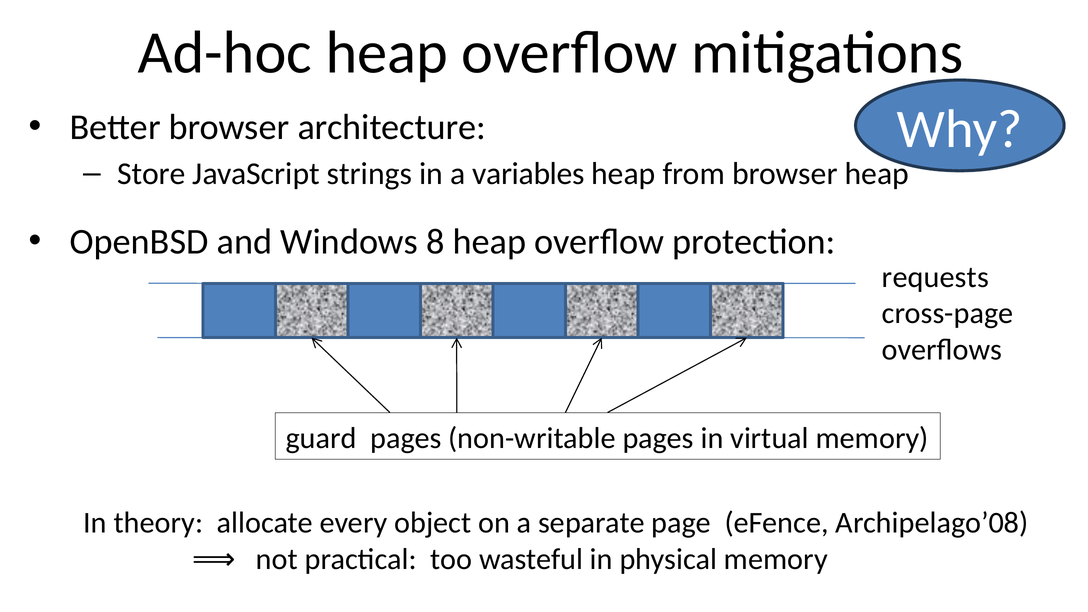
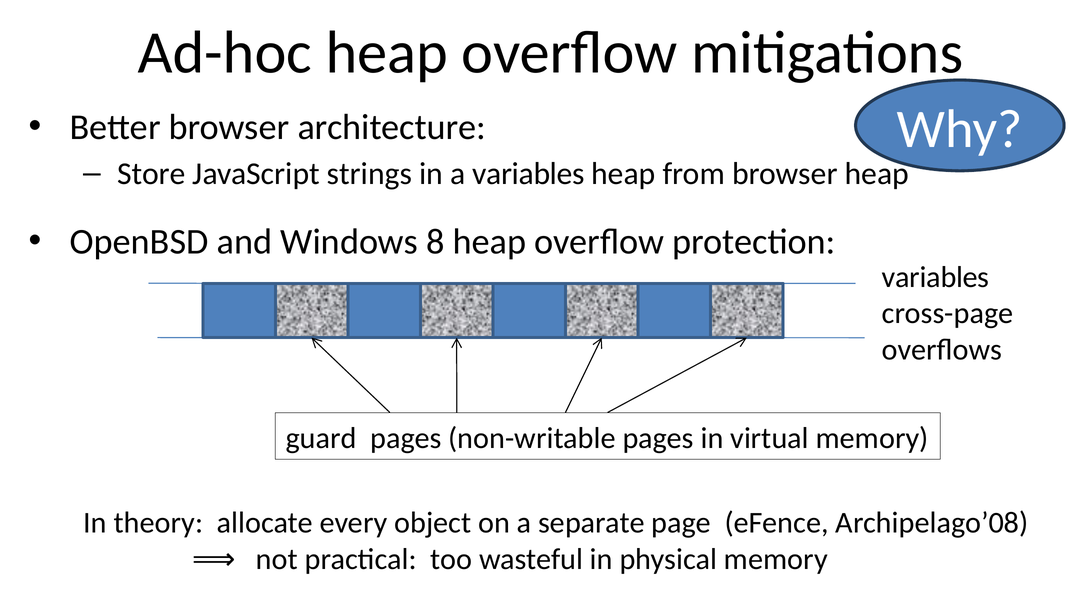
requests at (935, 277): requests -> variables
